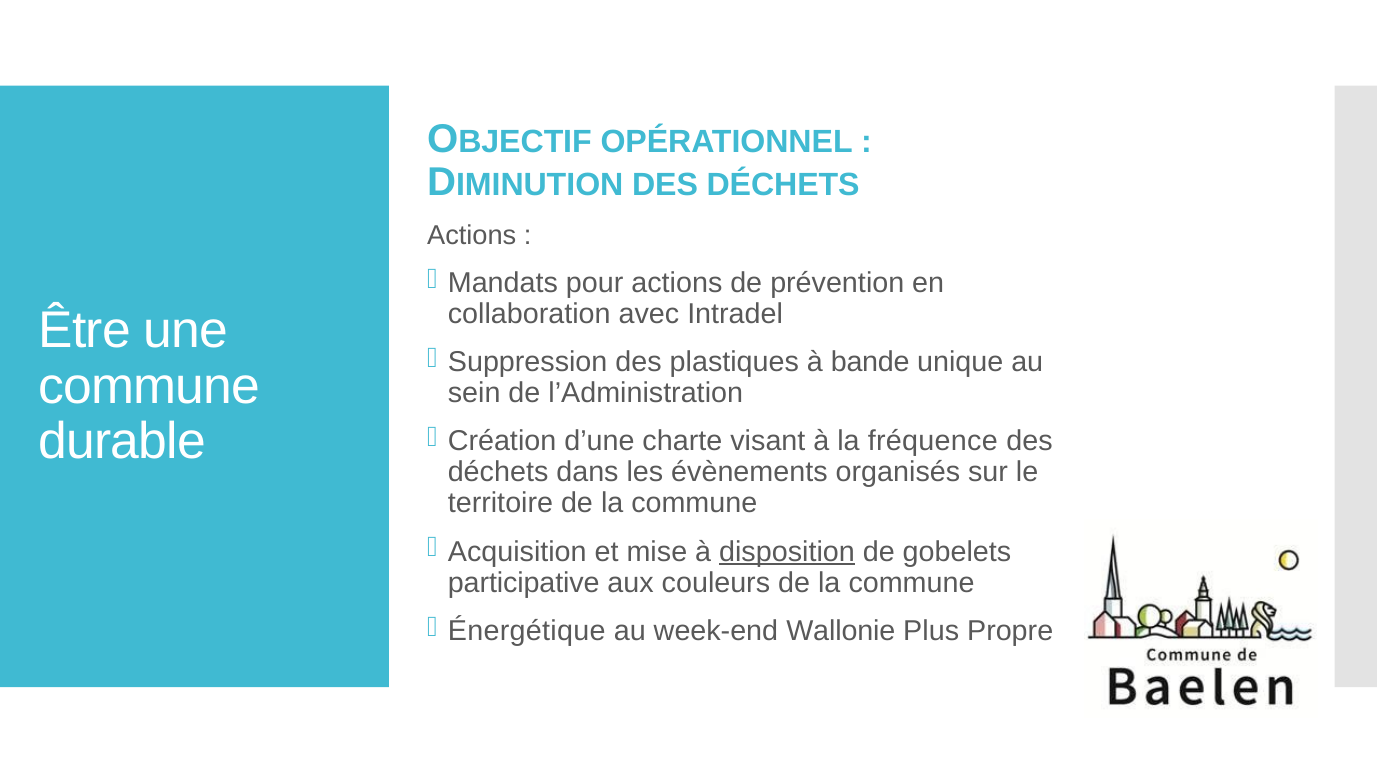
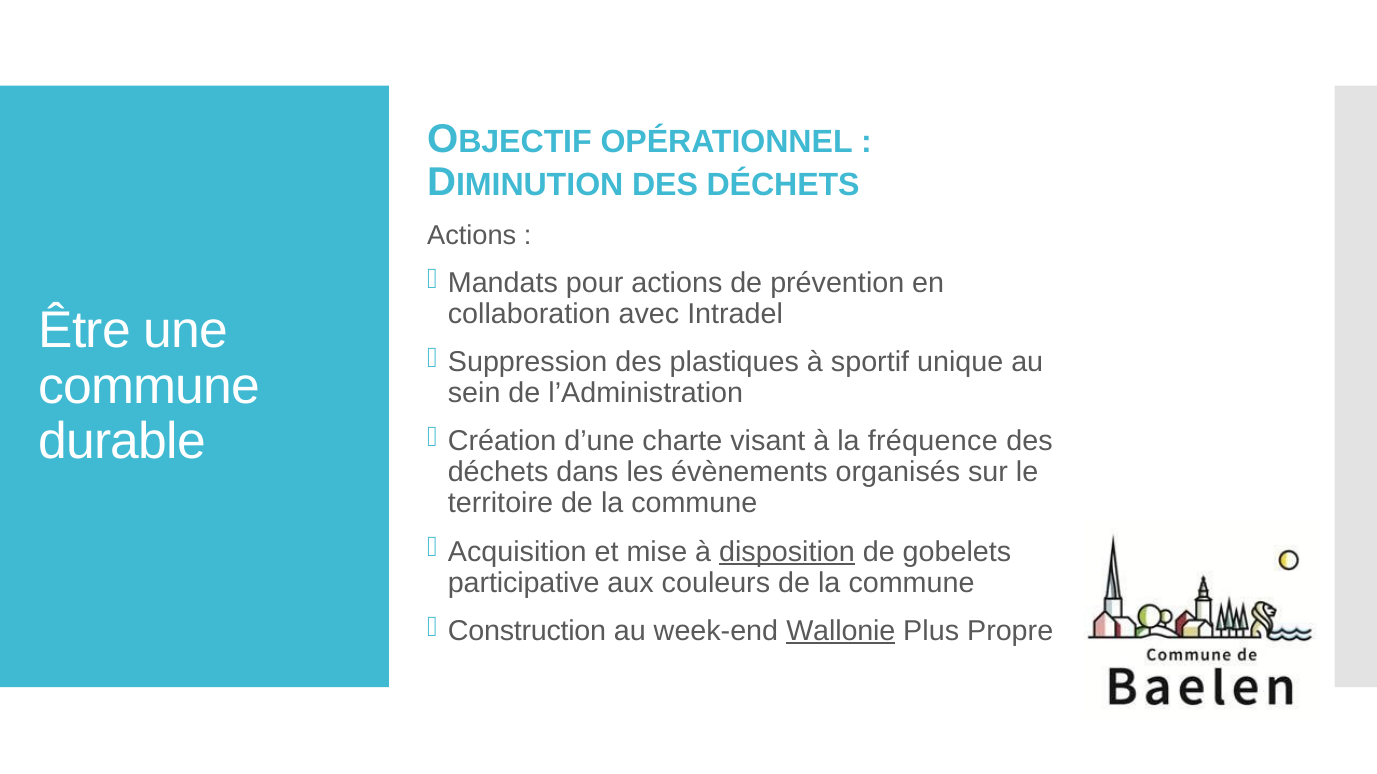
bande: bande -> sportif
Énergétique: Énergétique -> Construction
Wallonie underline: none -> present
